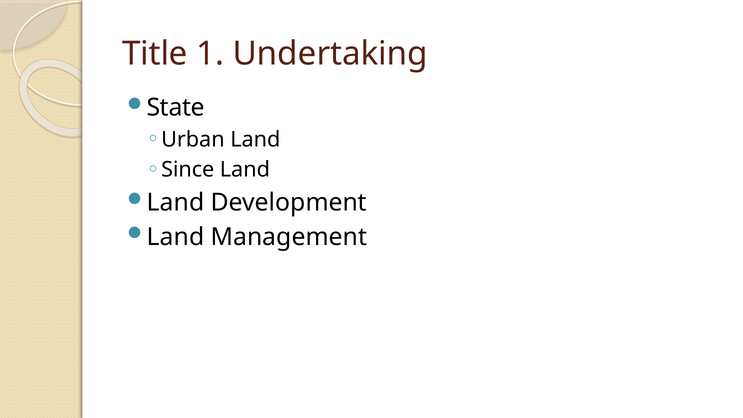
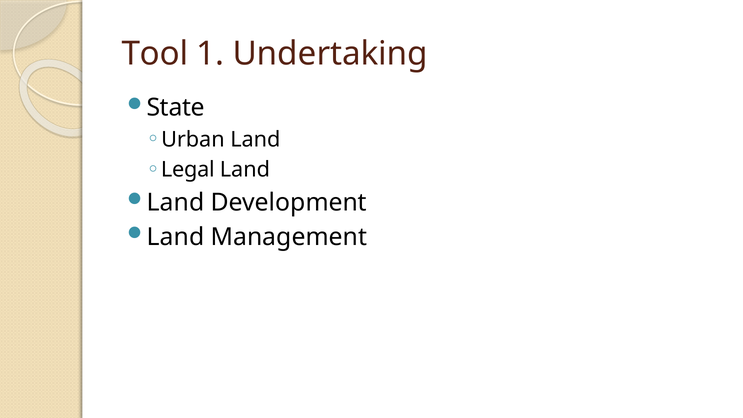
Title: Title -> Tool
Since: Since -> Legal
